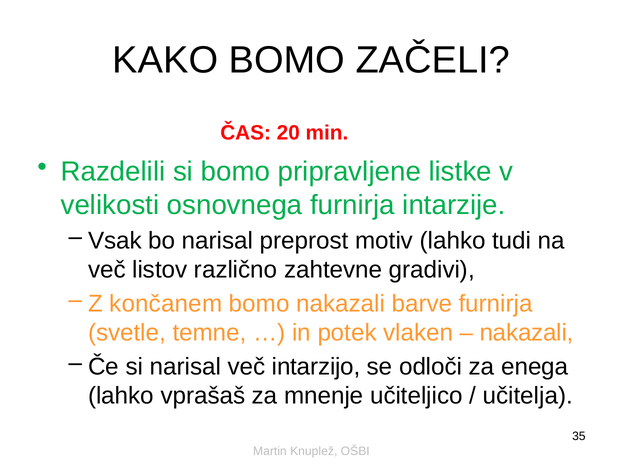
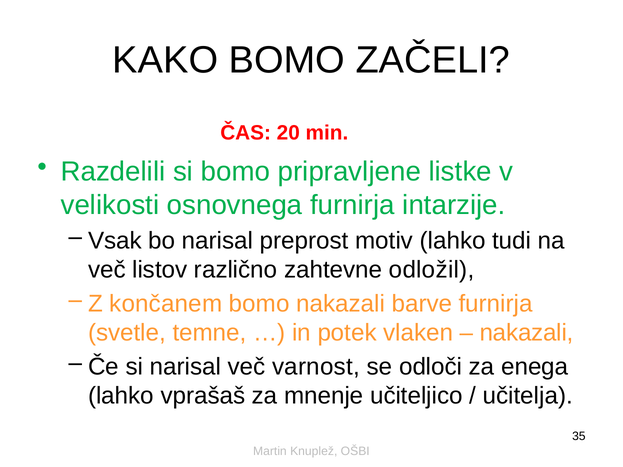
gradivi: gradivi -> odložil
intarzijo: intarzijo -> varnost
